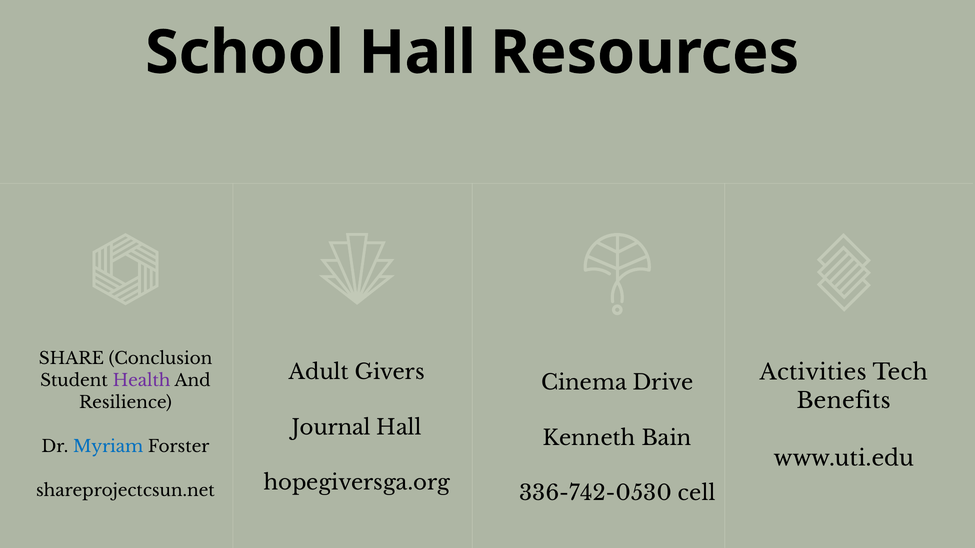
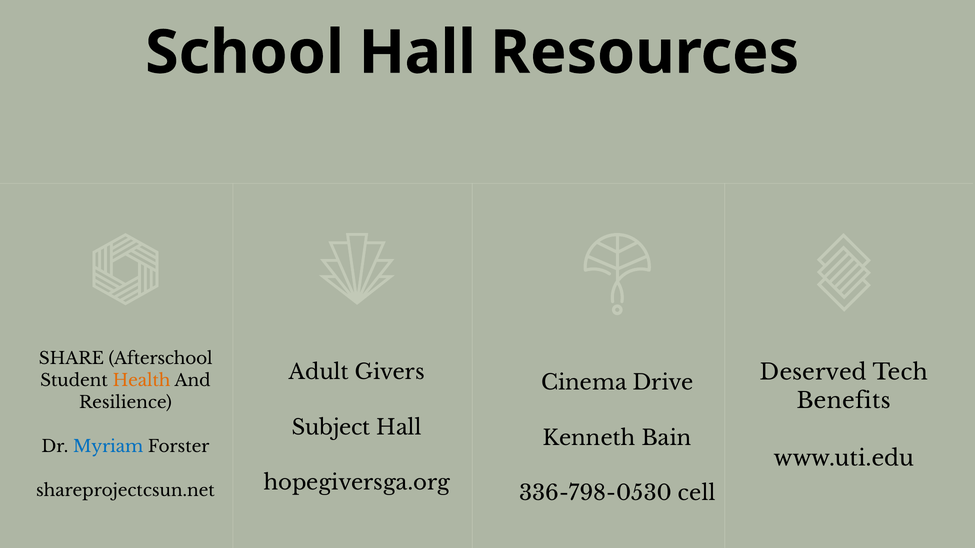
Conclusion: Conclusion -> Afterschool
Activities: Activities -> Deserved
Health colour: purple -> orange
Journal: Journal -> Subject
336-742-0530: 336-742-0530 -> 336-798-0530
